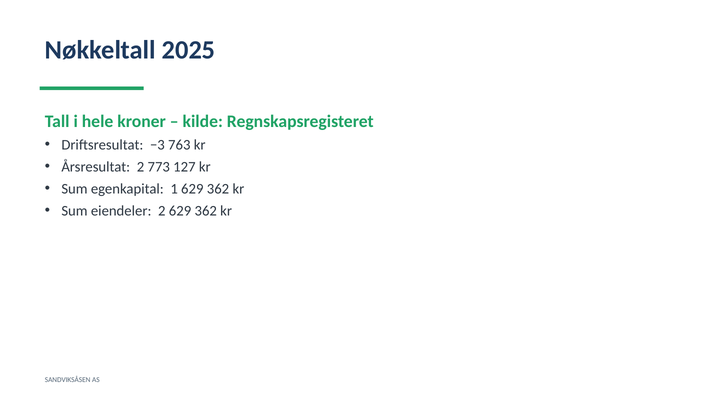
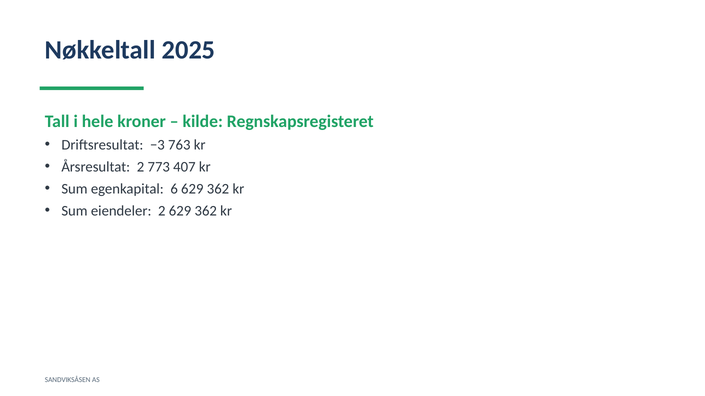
127: 127 -> 407
1: 1 -> 6
